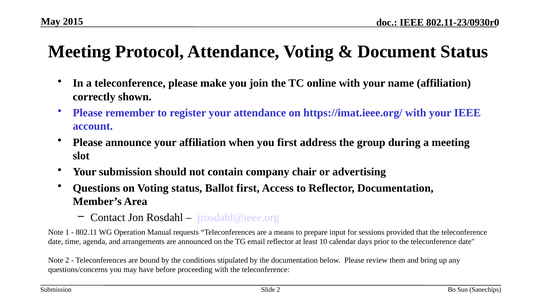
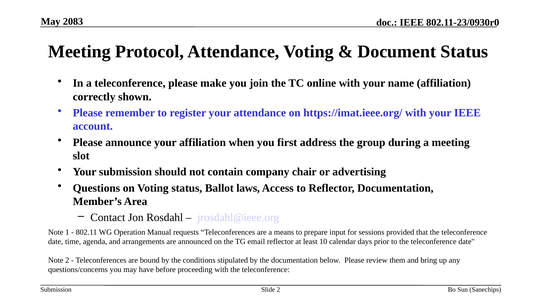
2015: 2015 -> 2083
Ballot first: first -> laws
